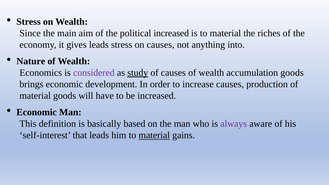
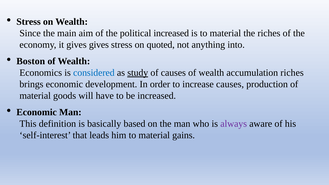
gives leads: leads -> gives
on causes: causes -> quoted
Nature: Nature -> Boston
considered colour: purple -> blue
accumulation goods: goods -> riches
material at (154, 135) underline: present -> none
